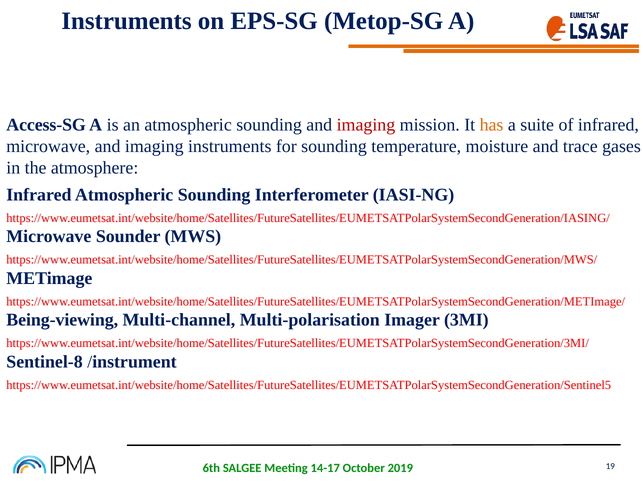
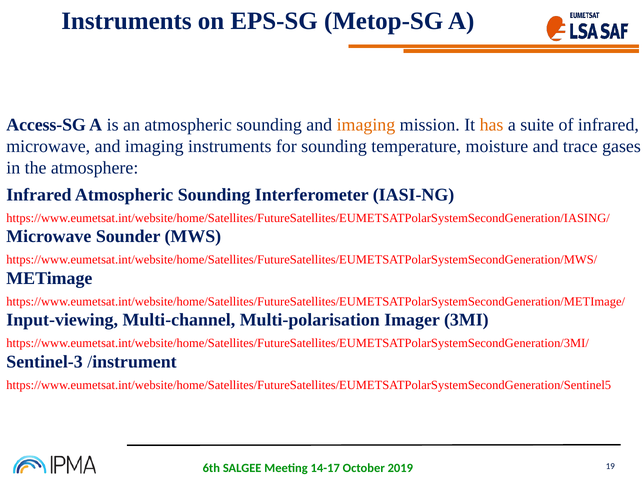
imaging at (366, 125) colour: red -> orange
Being-viewing: Being-viewing -> Input-viewing
Sentinel-8: Sentinel-8 -> Sentinel-3
